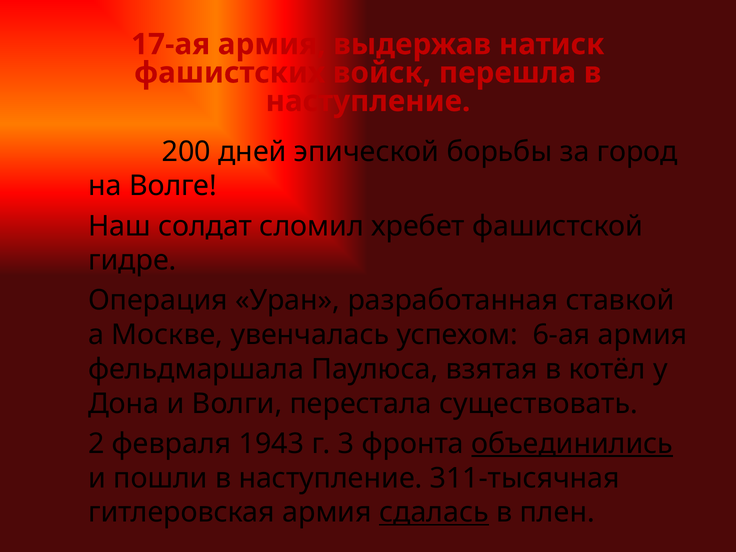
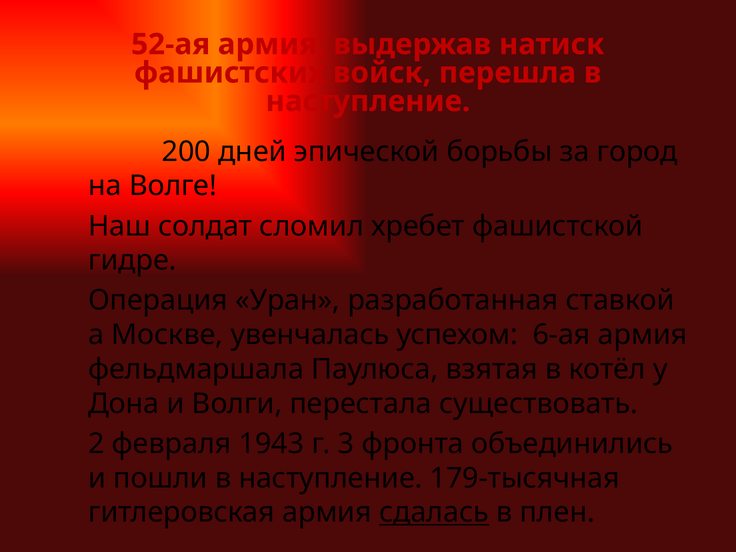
17-ая: 17-ая -> 52-ая
объединились underline: present -> none
311-тысячная: 311-тысячная -> 179-тысячная
